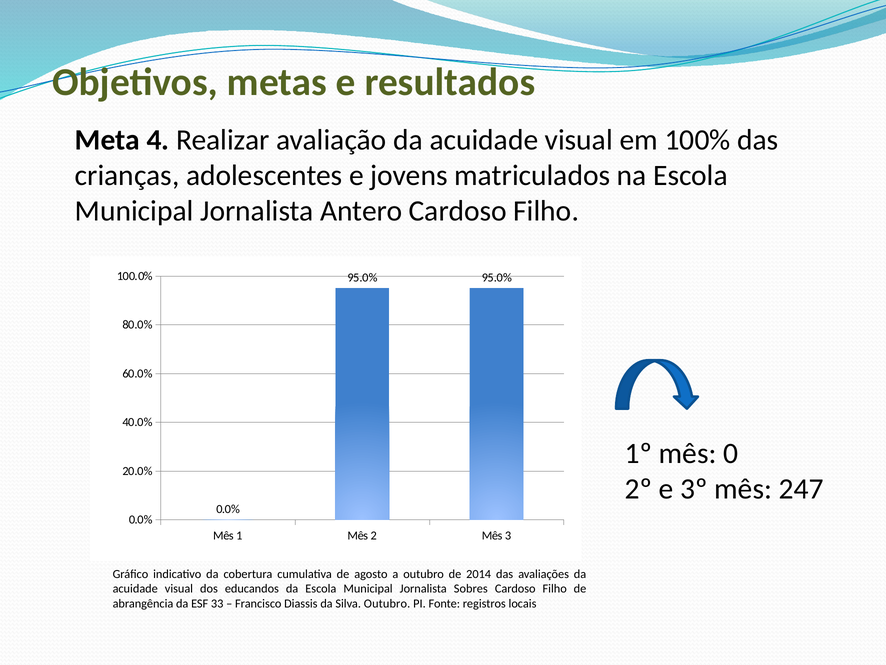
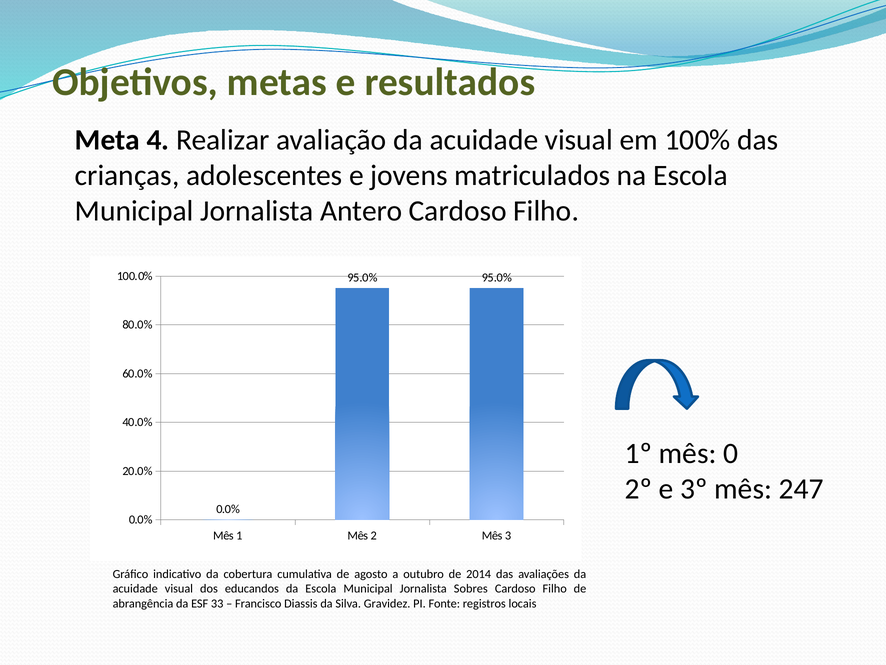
Silva Outubro: Outubro -> Gravidez
